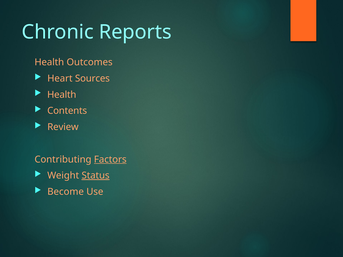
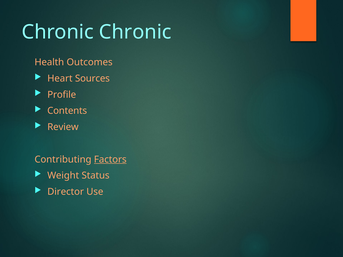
Chronic Reports: Reports -> Chronic
Health at (62, 95): Health -> Profile
Status underline: present -> none
Become: Become -> Director
